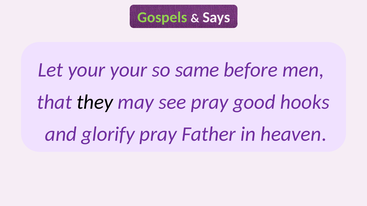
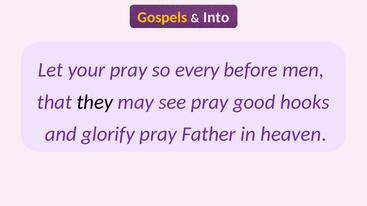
Gospels colour: light green -> yellow
Says: Says -> Into
your your: your -> pray
same: same -> every
